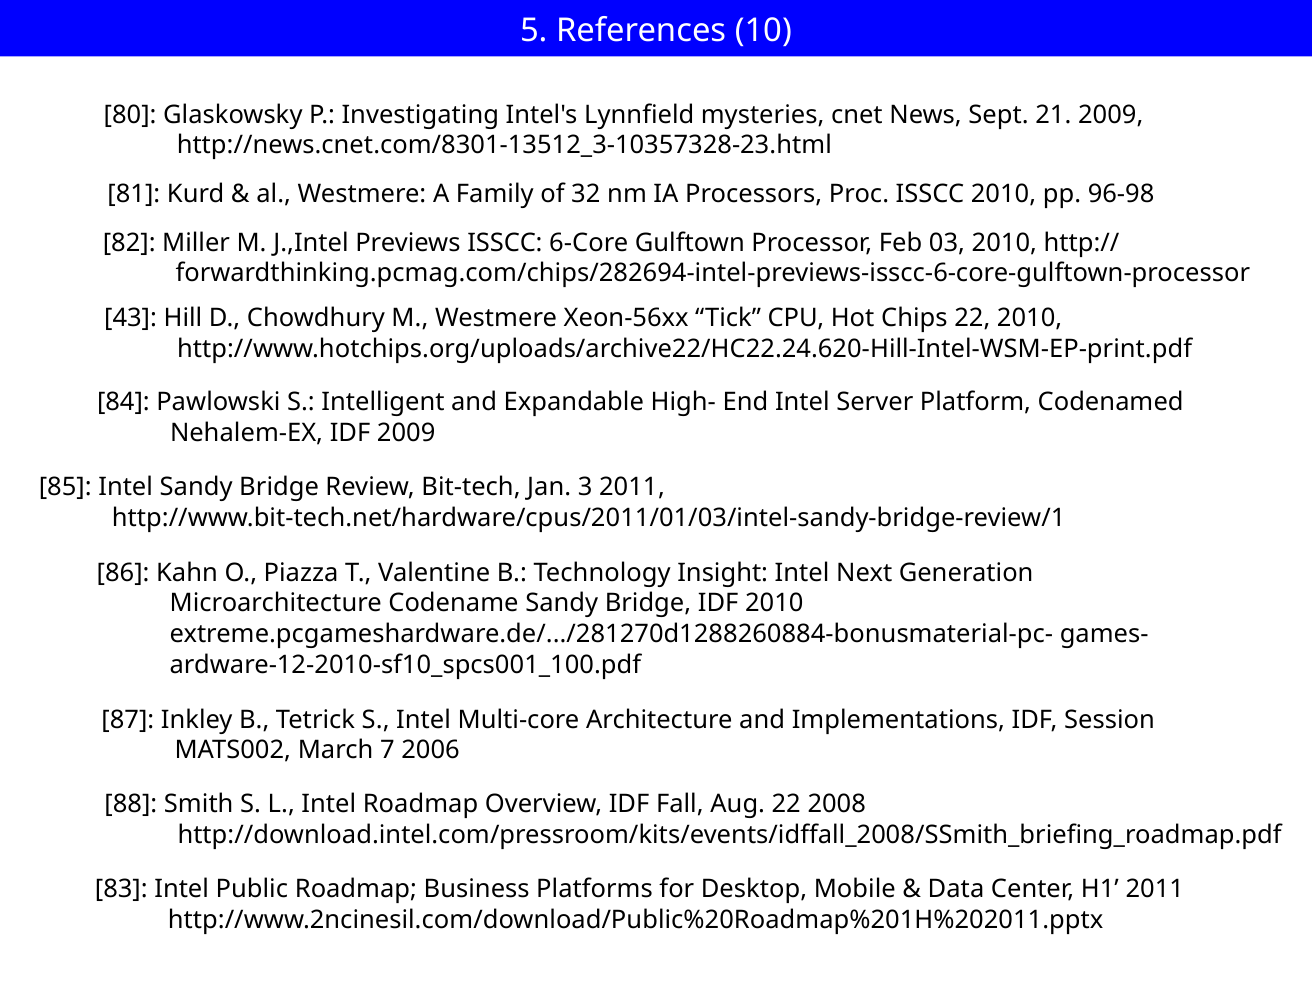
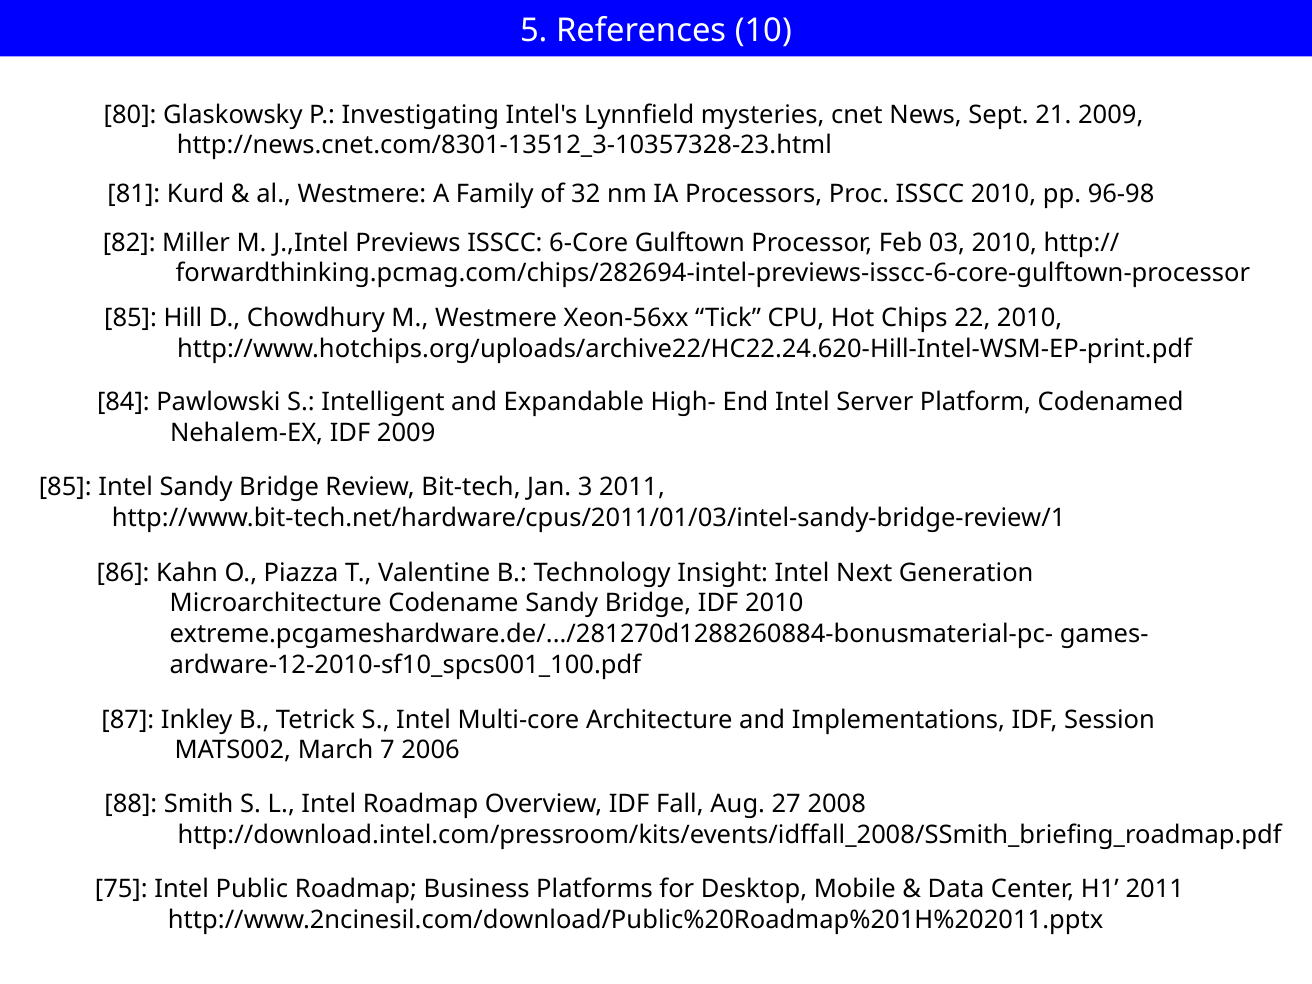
43 at (131, 318): 43 -> 85
Aug 22: 22 -> 27
83: 83 -> 75
